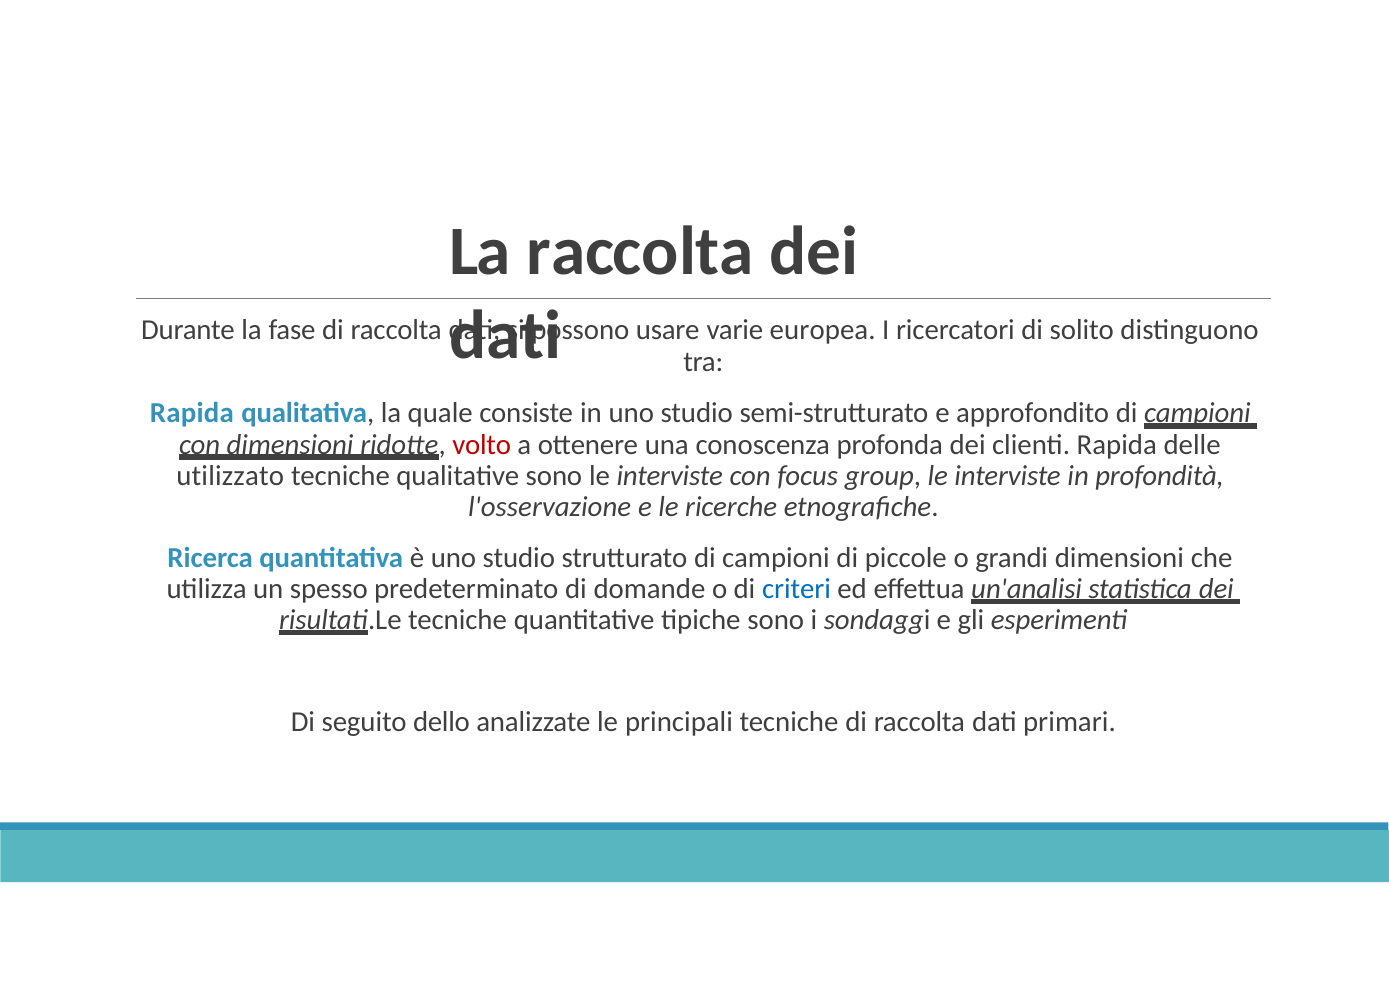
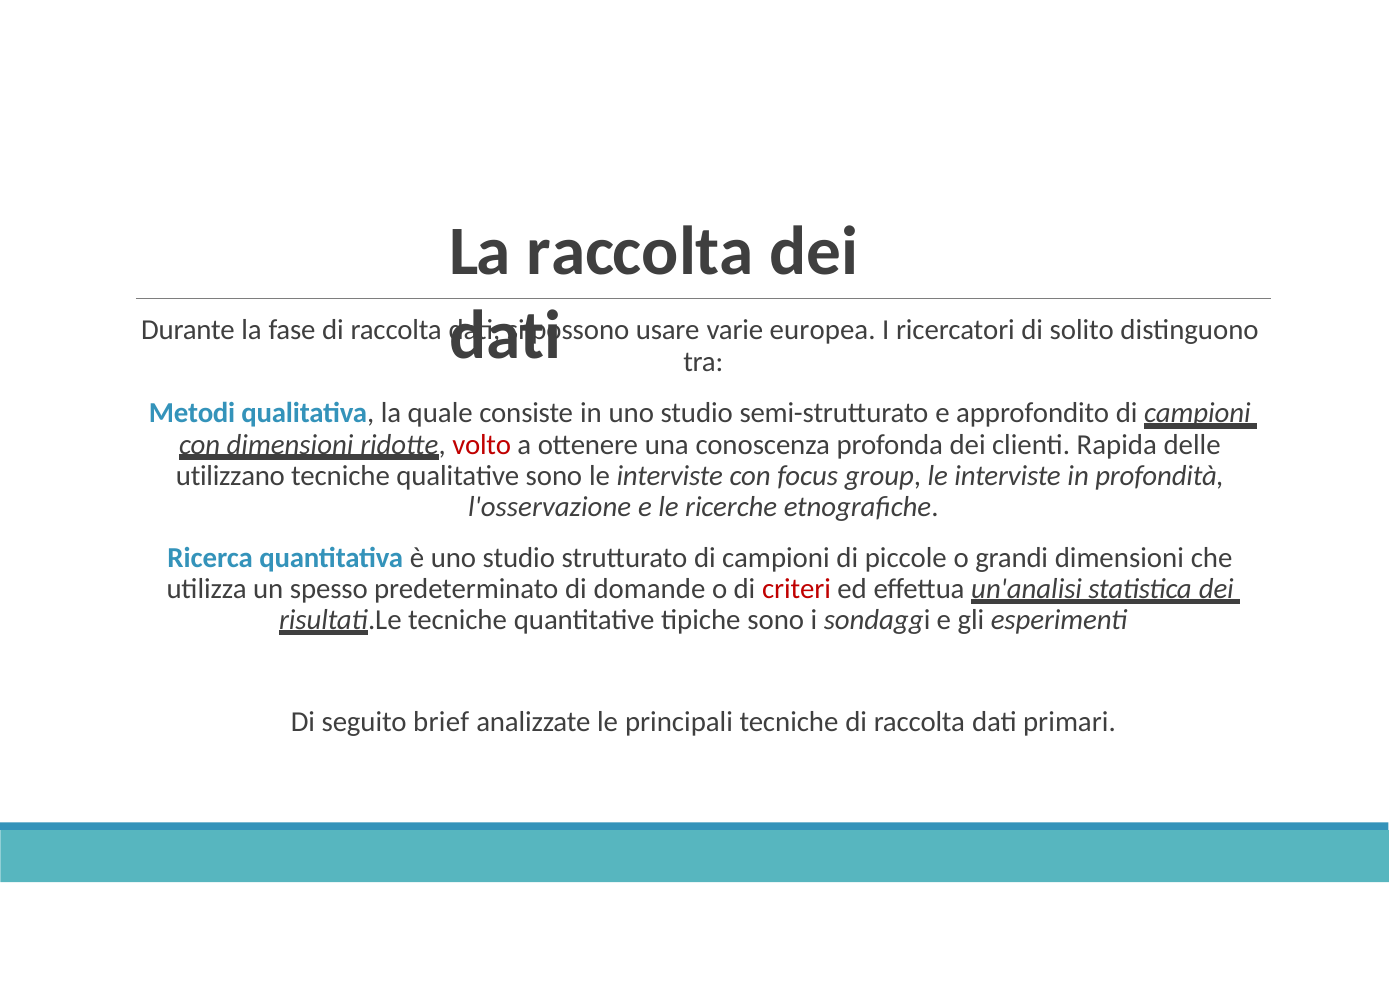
Rapida at (192, 413): Rapida -> Metodi
utilizzato: utilizzato -> utilizzano
criteri colour: blue -> red
dello: dello -> brief
